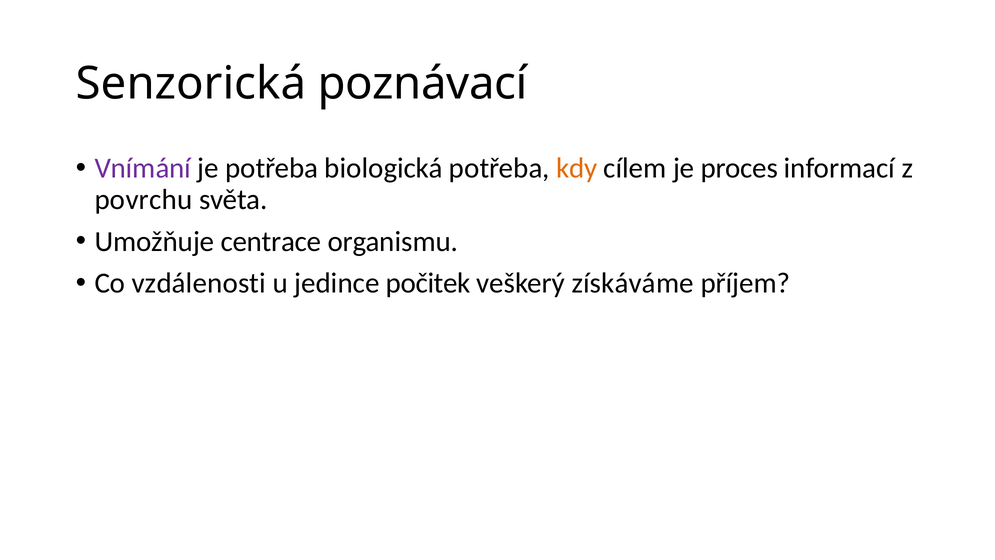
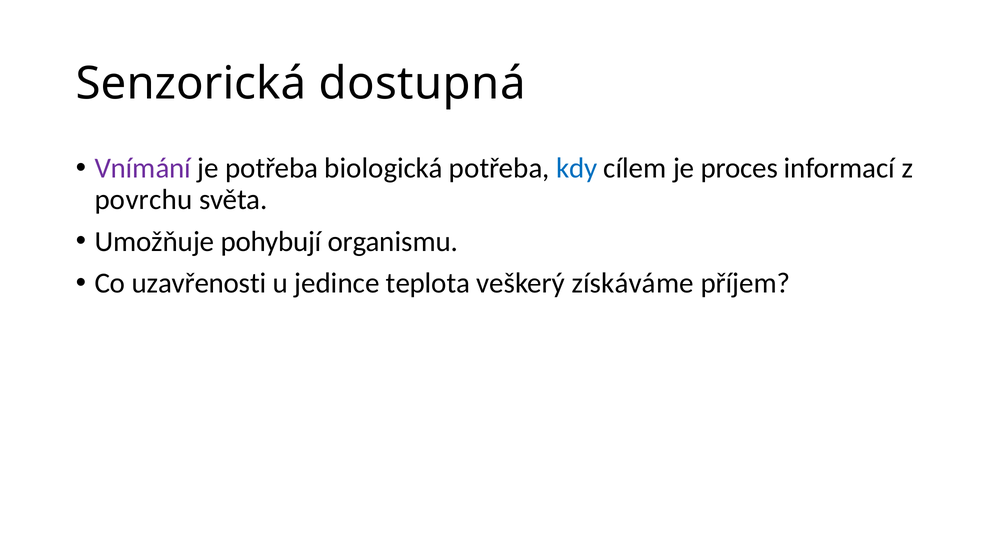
poznávací: poznávací -> dostupná
kdy colour: orange -> blue
centrace: centrace -> pohybují
vzdálenosti: vzdálenosti -> uzavřenosti
počitek: počitek -> teplota
